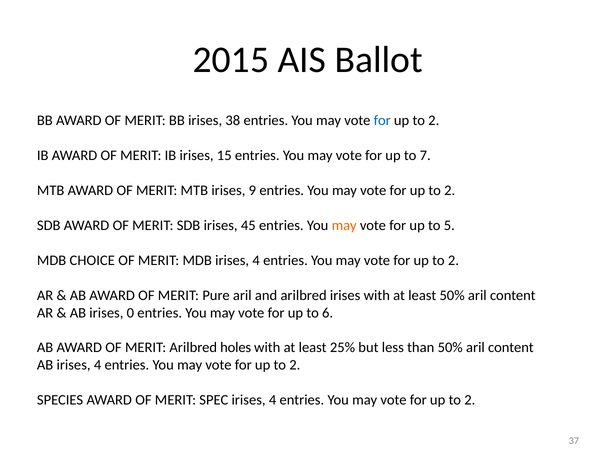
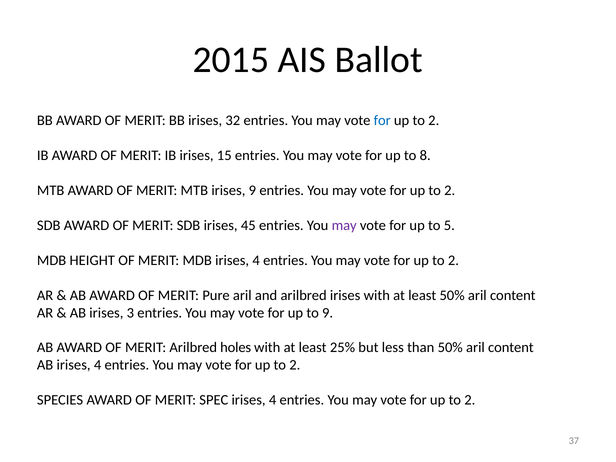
38: 38 -> 32
7: 7 -> 8
may at (344, 225) colour: orange -> purple
CHOICE: CHOICE -> HEIGHT
0: 0 -> 3
to 6: 6 -> 9
